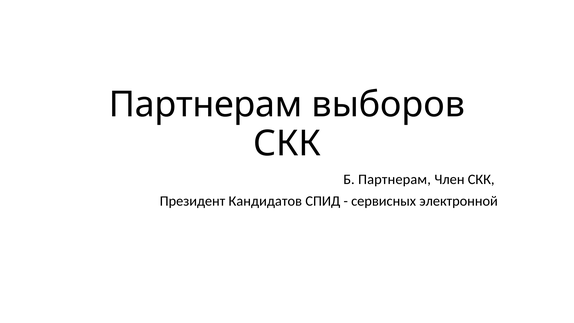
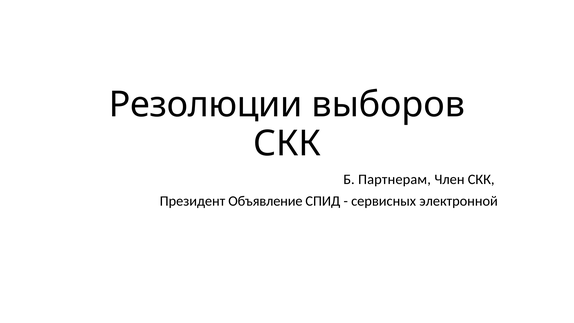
Партнерам at (206, 105): Партнерам -> Резолюции
Кандидатов: Кандидатов -> Объявление
